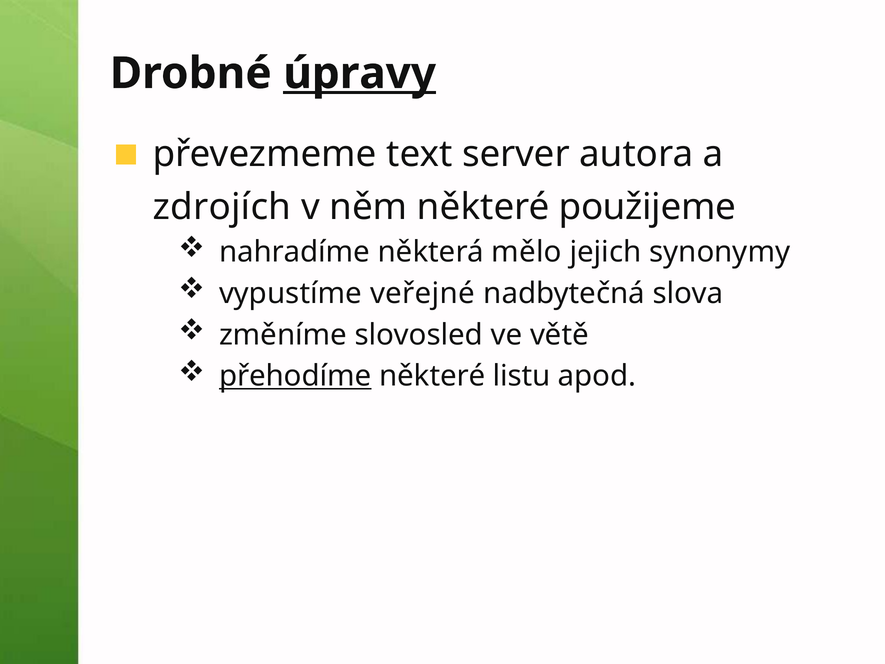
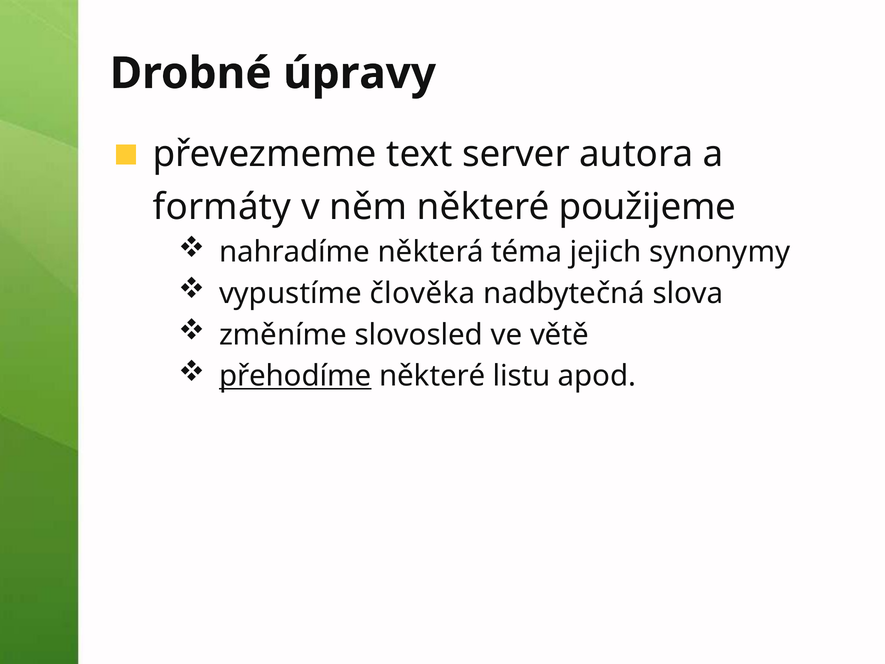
úpravy underline: present -> none
zdrojích: zdrojích -> formáty
mělo: mělo -> téma
veřejné: veřejné -> člověka
